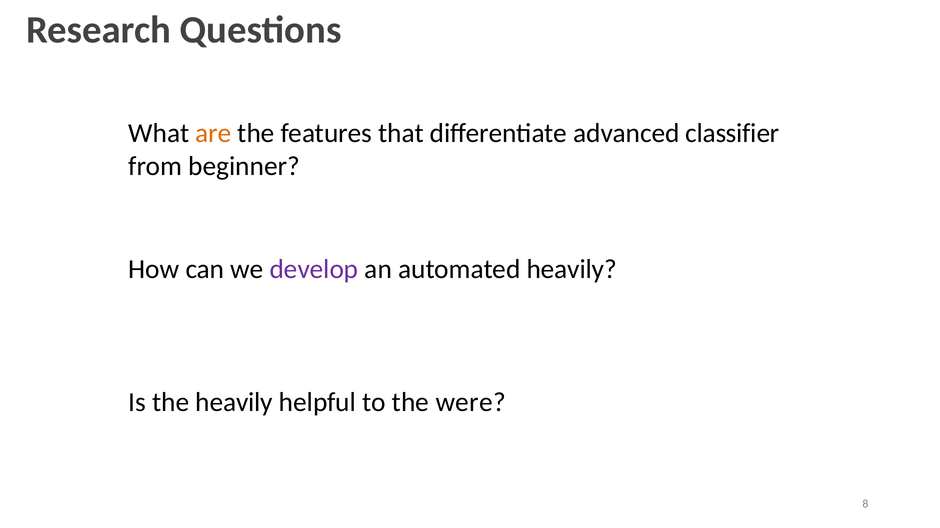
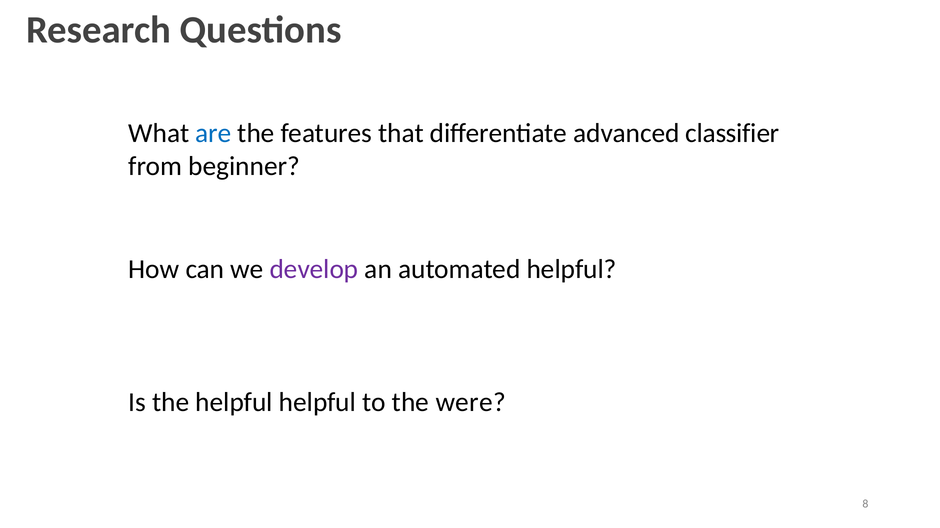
are colour: orange -> blue
automated heavily: heavily -> helpful
the heavily: heavily -> helpful
